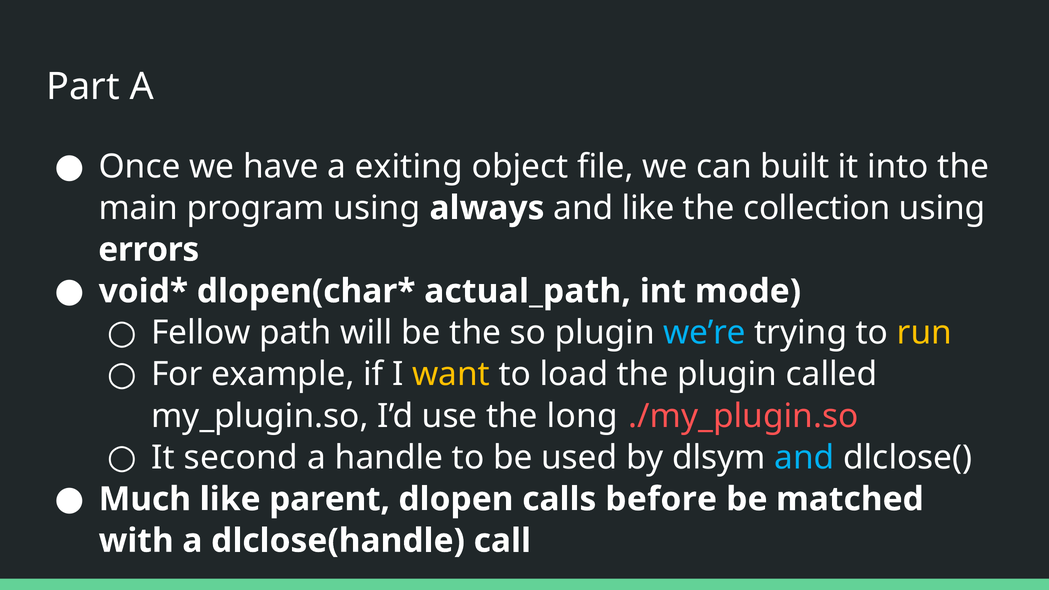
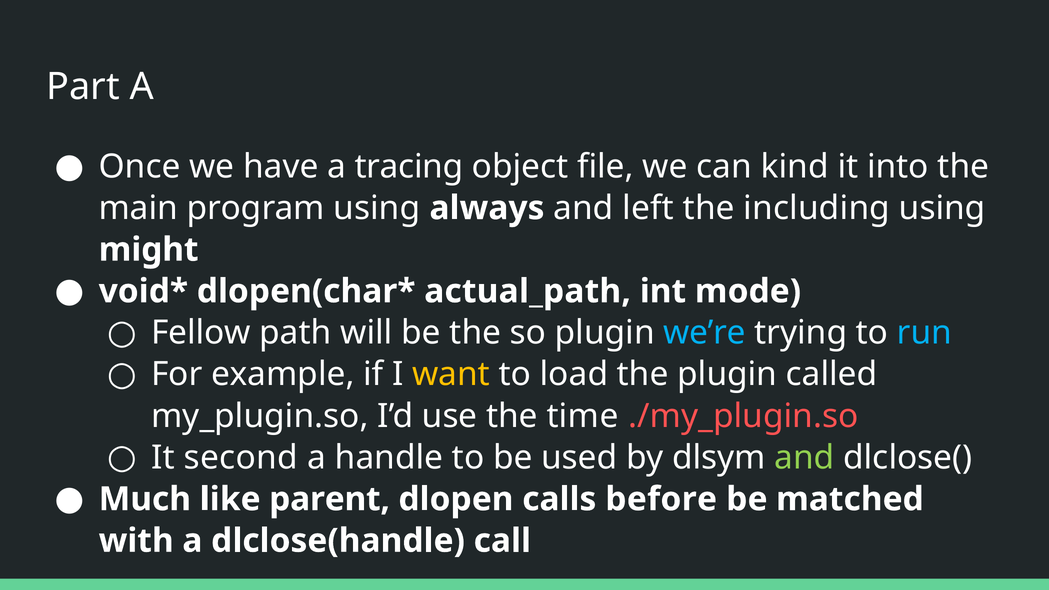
exiting: exiting -> tracing
built: built -> kind
and like: like -> left
collection: collection -> including
errors: errors -> might
run colour: yellow -> light blue
long: long -> time
and at (804, 458) colour: light blue -> light green
